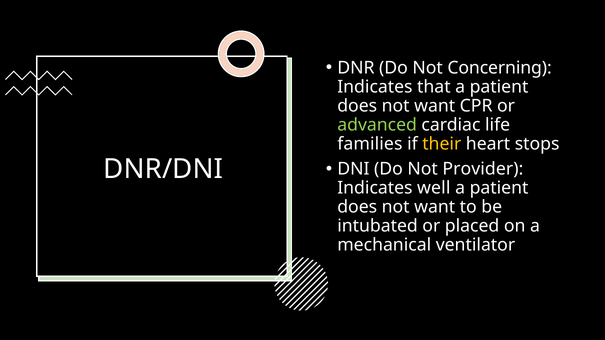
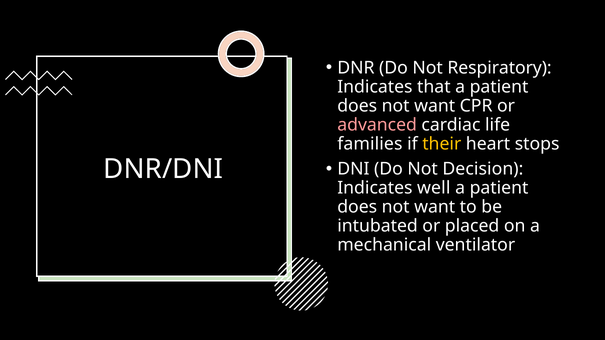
Concerning: Concerning -> Respiratory
advanced colour: light green -> pink
Provider: Provider -> Decision
